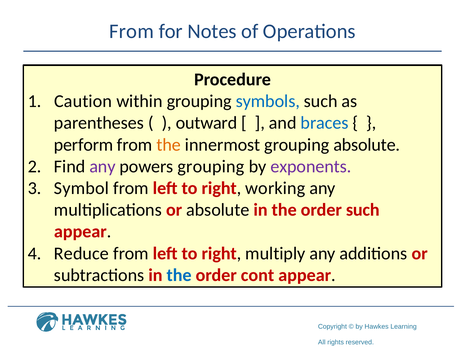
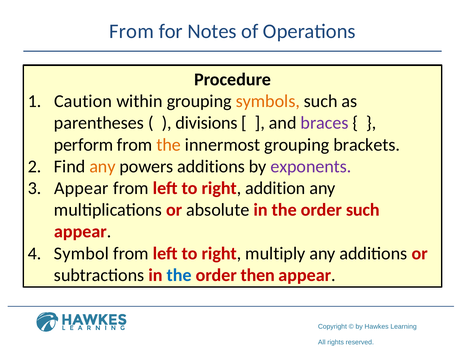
symbols colour: blue -> orange
outward: outward -> divisions
braces colour: blue -> purple
grouping absolute: absolute -> brackets
any at (102, 166) colour: purple -> orange
powers grouping: grouping -> additions
Symbol at (81, 188): Symbol -> Appear
working: working -> addition
Reduce: Reduce -> Symbol
cont: cont -> then
